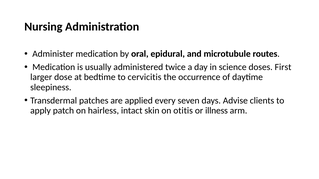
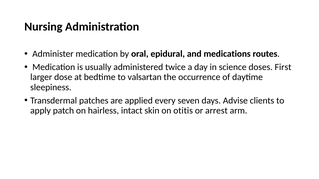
microtubule: microtubule -> medications
cervicitis: cervicitis -> valsartan
illness: illness -> arrest
